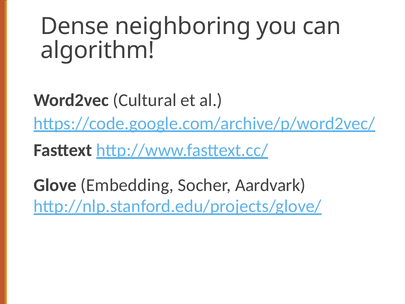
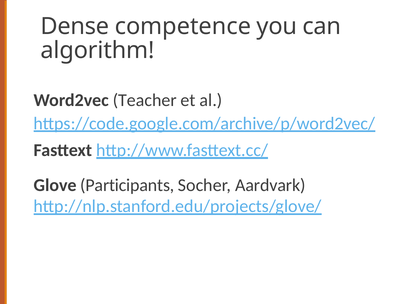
neighboring: neighboring -> competence
Cultural: Cultural -> Teacher
Embedding: Embedding -> Participants
